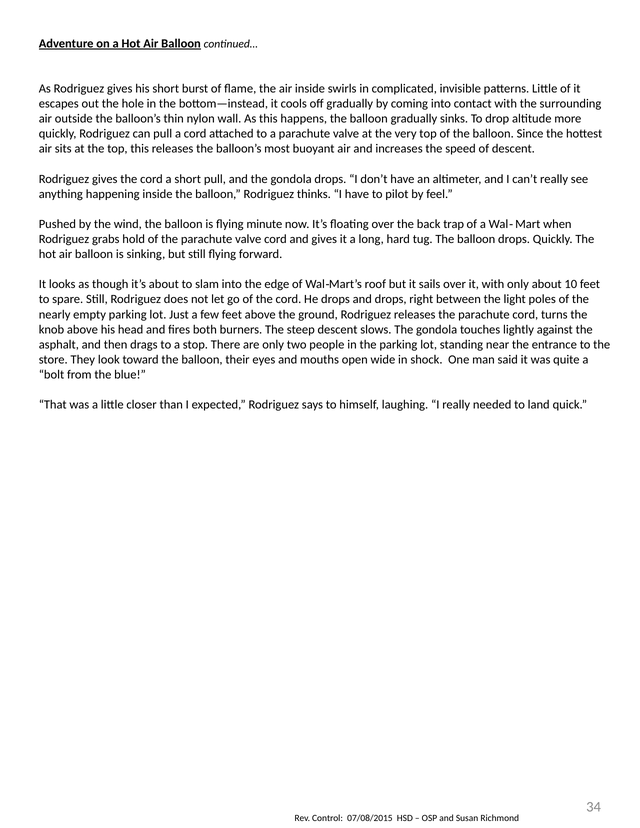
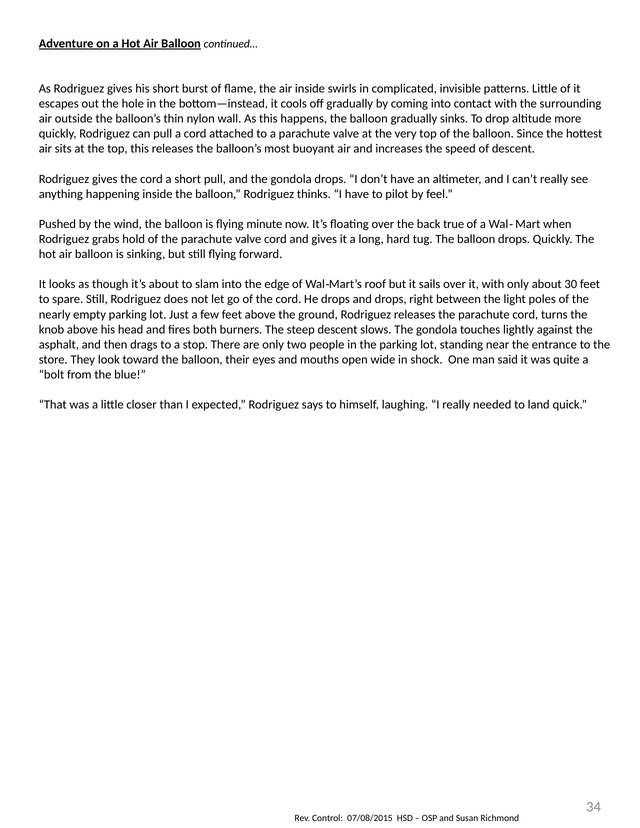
trap: trap -> true
10: 10 -> 30
